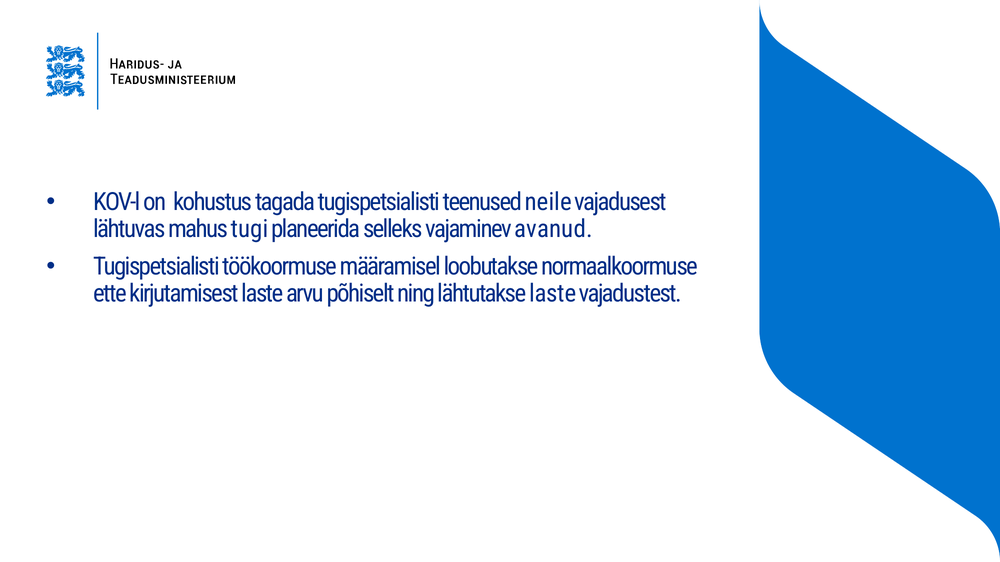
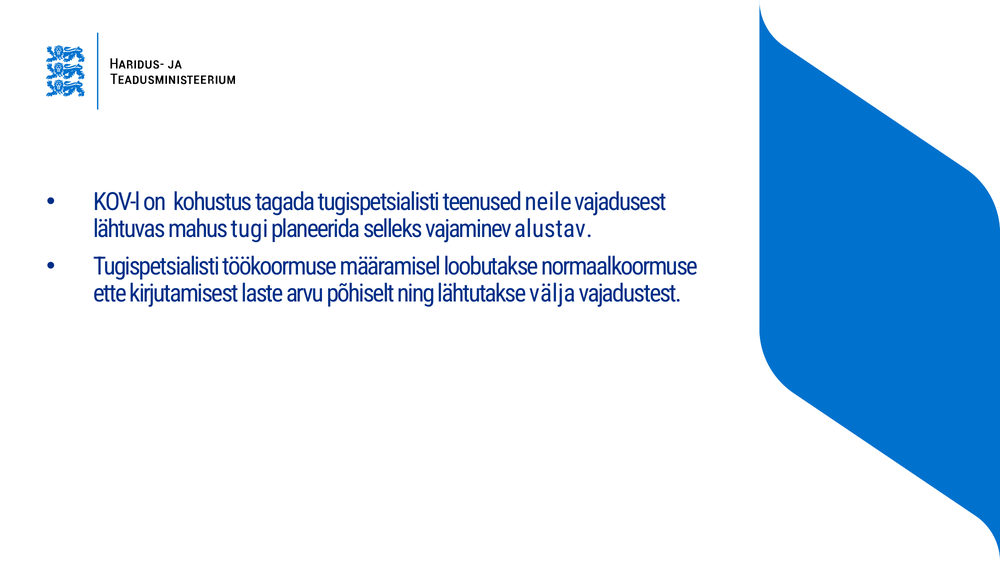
avanud: avanud -> alustav
lähtutakse laste: laste -> välja
